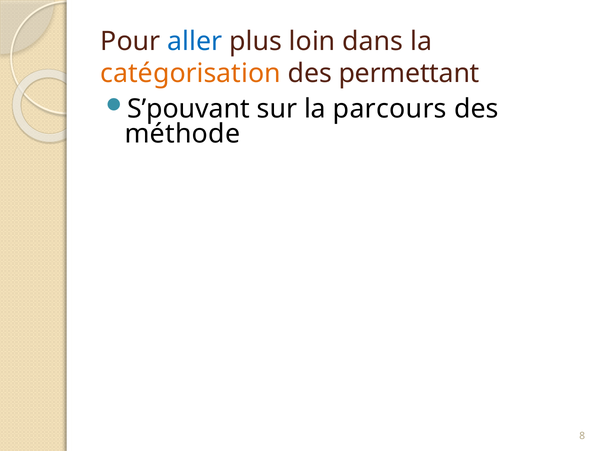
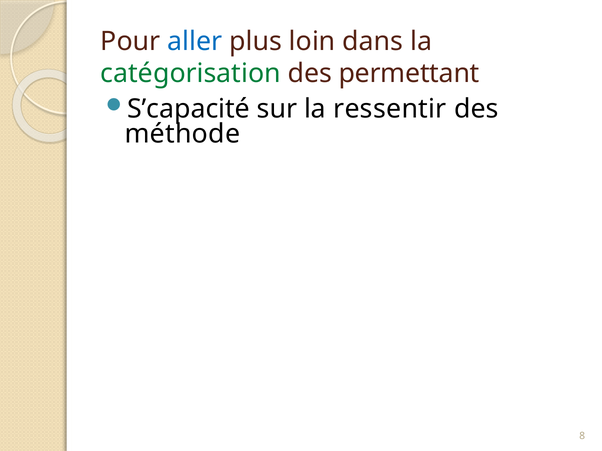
catégorisation colour: orange -> green
S’pouvant: S’pouvant -> S’capacité
parcours: parcours -> ressentir
